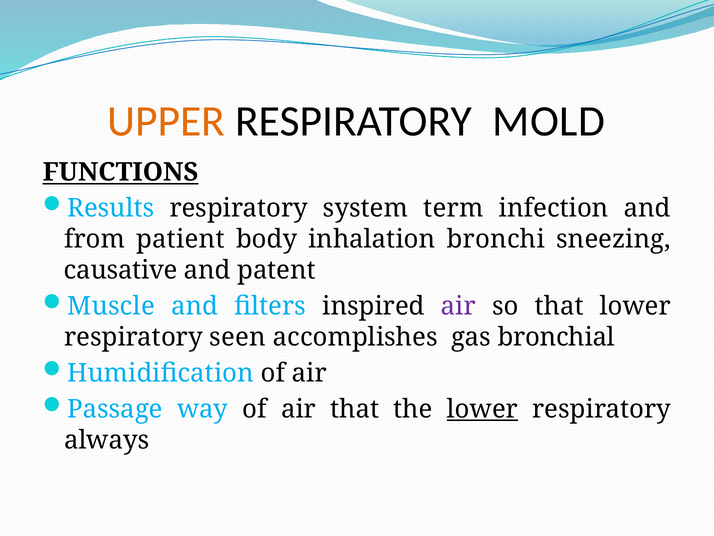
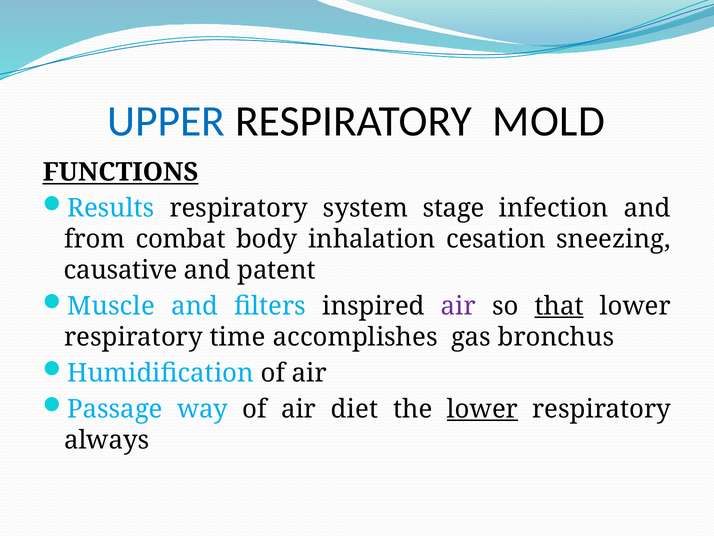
UPPER colour: orange -> blue
term: term -> stage
patient: patient -> combat
bronchi: bronchi -> cesation
that at (559, 306) underline: none -> present
seen: seen -> time
bronchial: bronchial -> bronchus
air that: that -> diet
